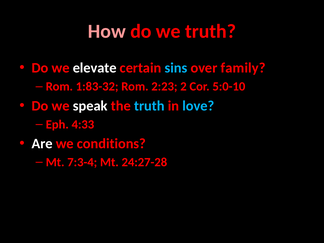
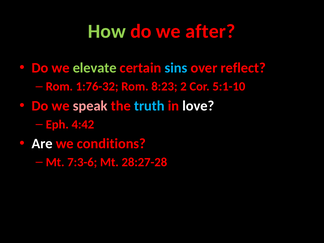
How colour: pink -> light green
we truth: truth -> after
elevate colour: white -> light green
family: family -> reflect
1:83-32: 1:83-32 -> 1:76-32
2:23: 2:23 -> 8:23
5:0-10: 5:0-10 -> 5:1-10
speak colour: white -> pink
love colour: light blue -> white
4:33: 4:33 -> 4:42
7:3-4: 7:3-4 -> 7:3-6
24:27-28: 24:27-28 -> 28:27-28
